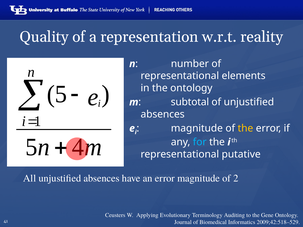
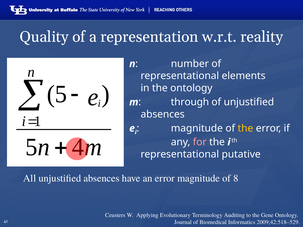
subtotal: subtotal -> through
for colour: light blue -> pink
2: 2 -> 8
